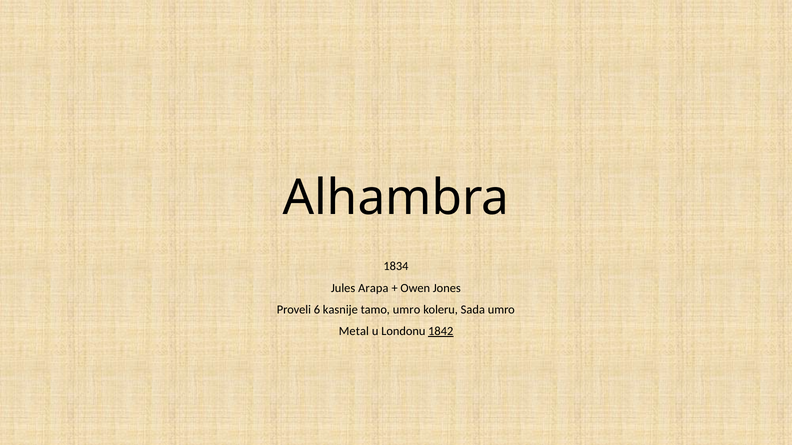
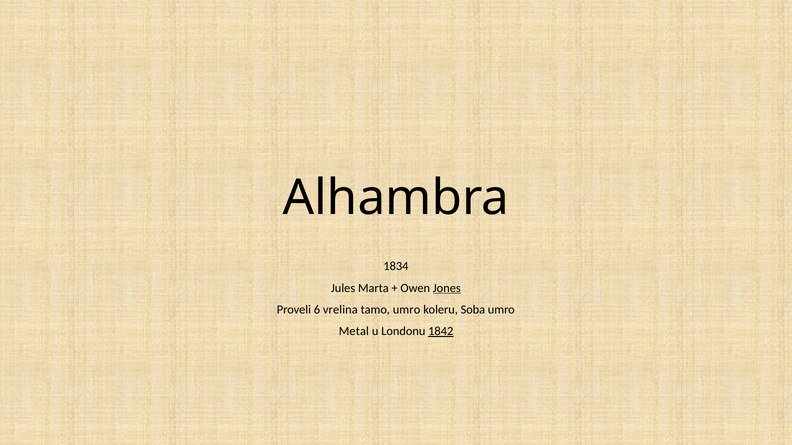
Arapa: Arapa -> Marta
Jones underline: none -> present
kasnije: kasnije -> vrelina
Sada: Sada -> Soba
